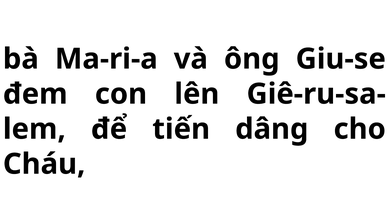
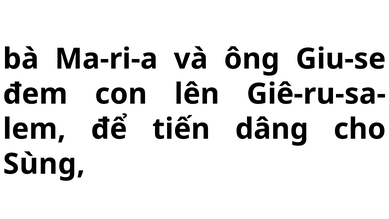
Cháu: Cháu -> Sùng
